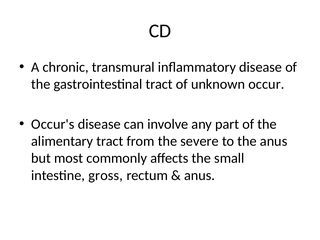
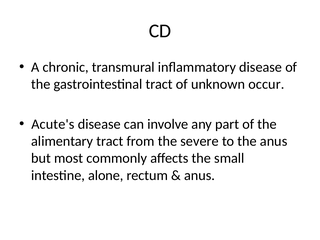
Occur's: Occur's -> Acute's
gross: gross -> alone
